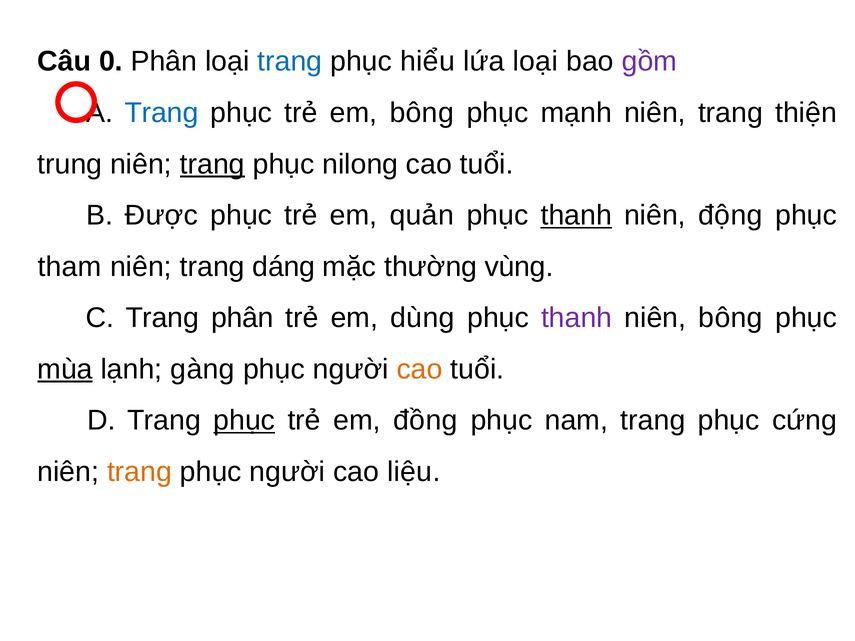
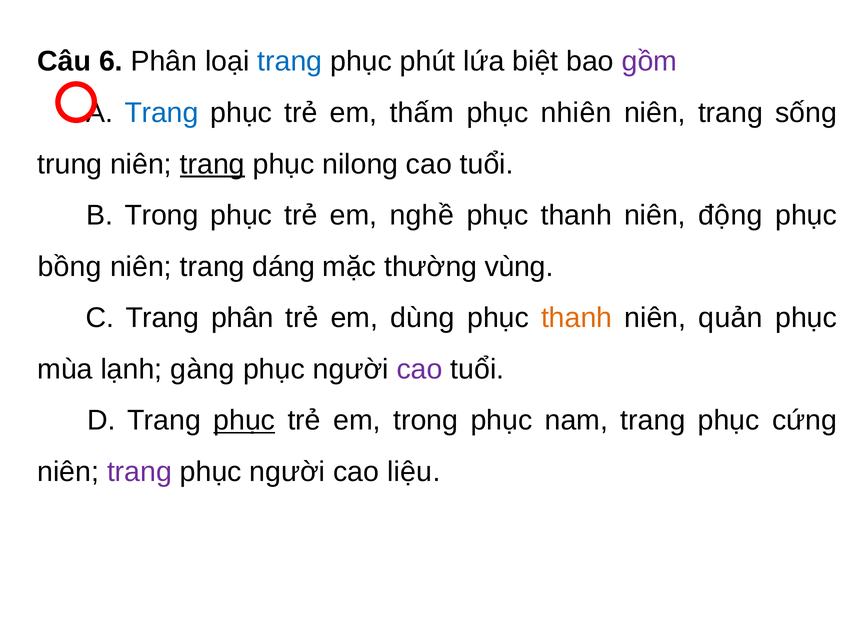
0: 0 -> 6
hiểu: hiểu -> phút
lứa loại: loại -> biệt
em bông: bông -> thấm
mạnh: mạnh -> nhiên
thiện: thiện -> sống
B Được: Được -> Trong
quản: quản -> nghề
thanh at (576, 216) underline: present -> none
tham: tham -> bồng
thanh at (577, 318) colour: purple -> orange
niên bông: bông -> quản
mùa underline: present -> none
cao at (420, 369) colour: orange -> purple
em đồng: đồng -> trong
trang at (139, 472) colour: orange -> purple
